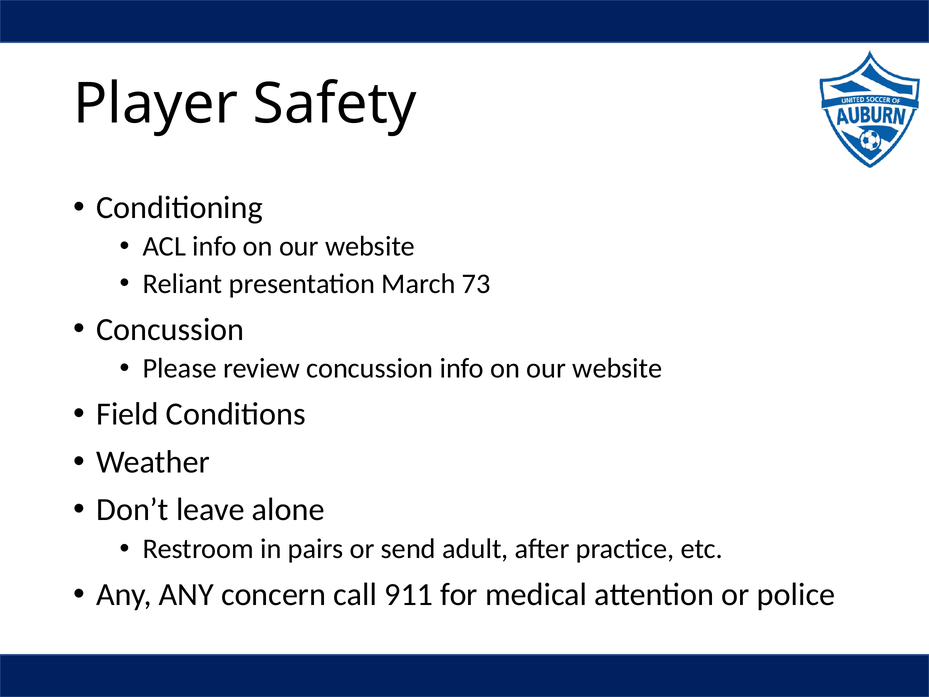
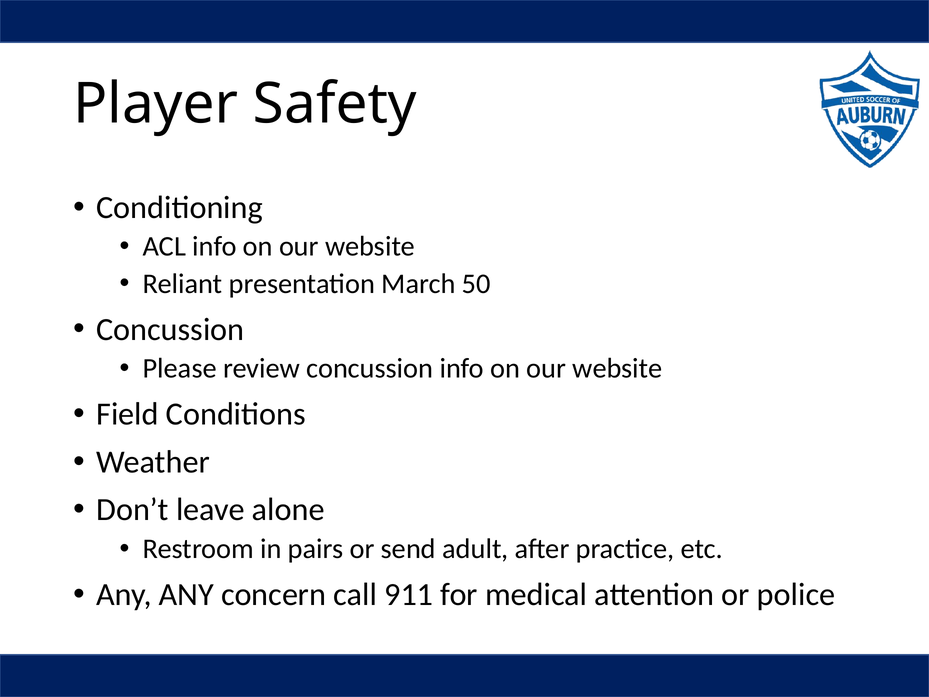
73: 73 -> 50
